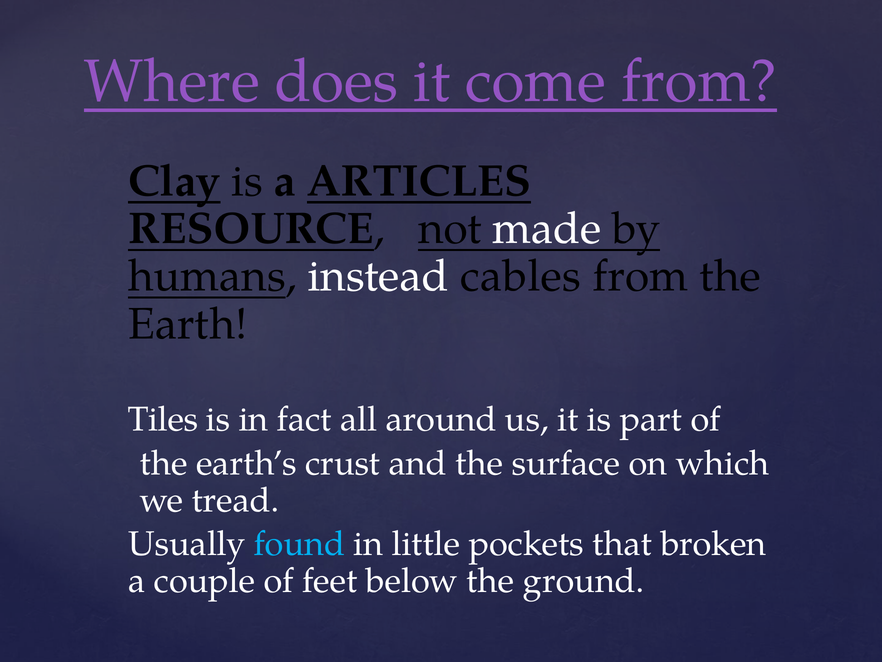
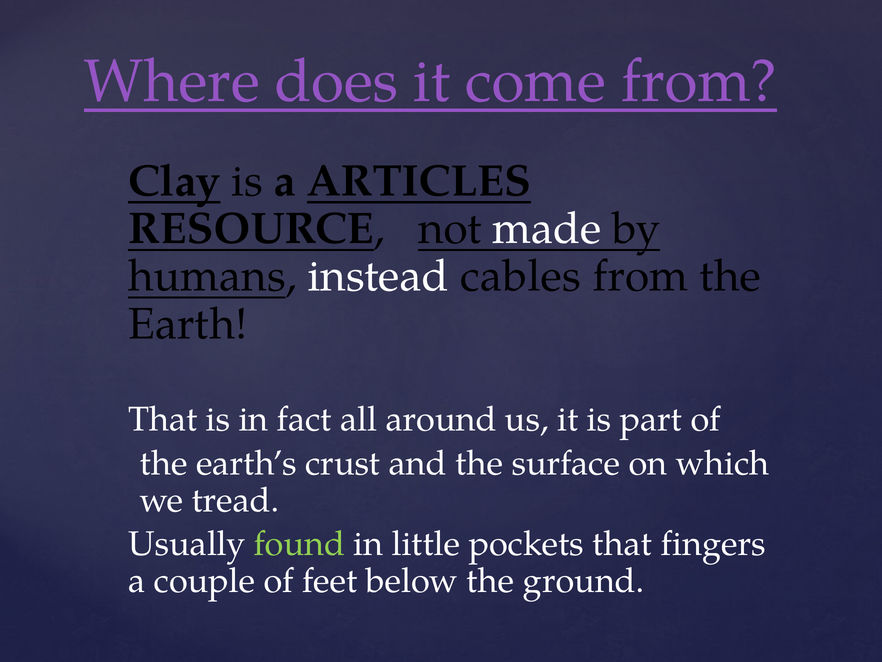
Tiles at (163, 419): Tiles -> That
found colour: light blue -> light green
broken: broken -> fingers
